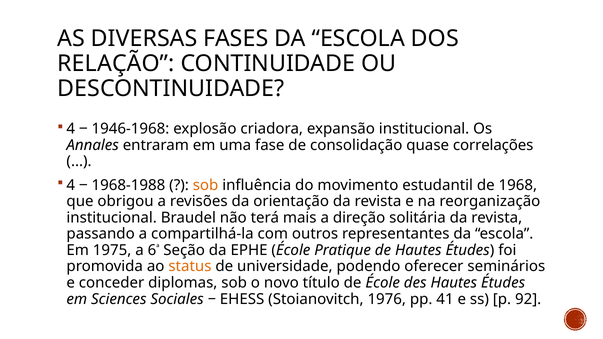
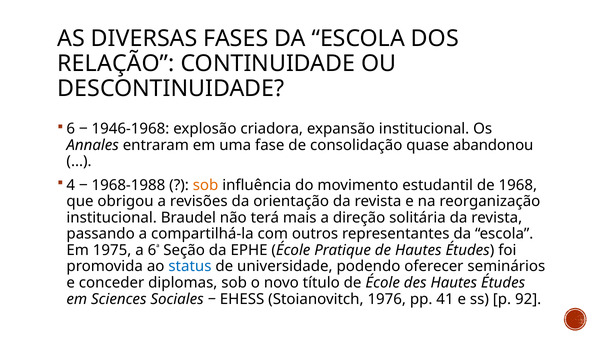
4 at (71, 129): 4 -> 6
correlações: correlações -> abandonou
status colour: orange -> blue
